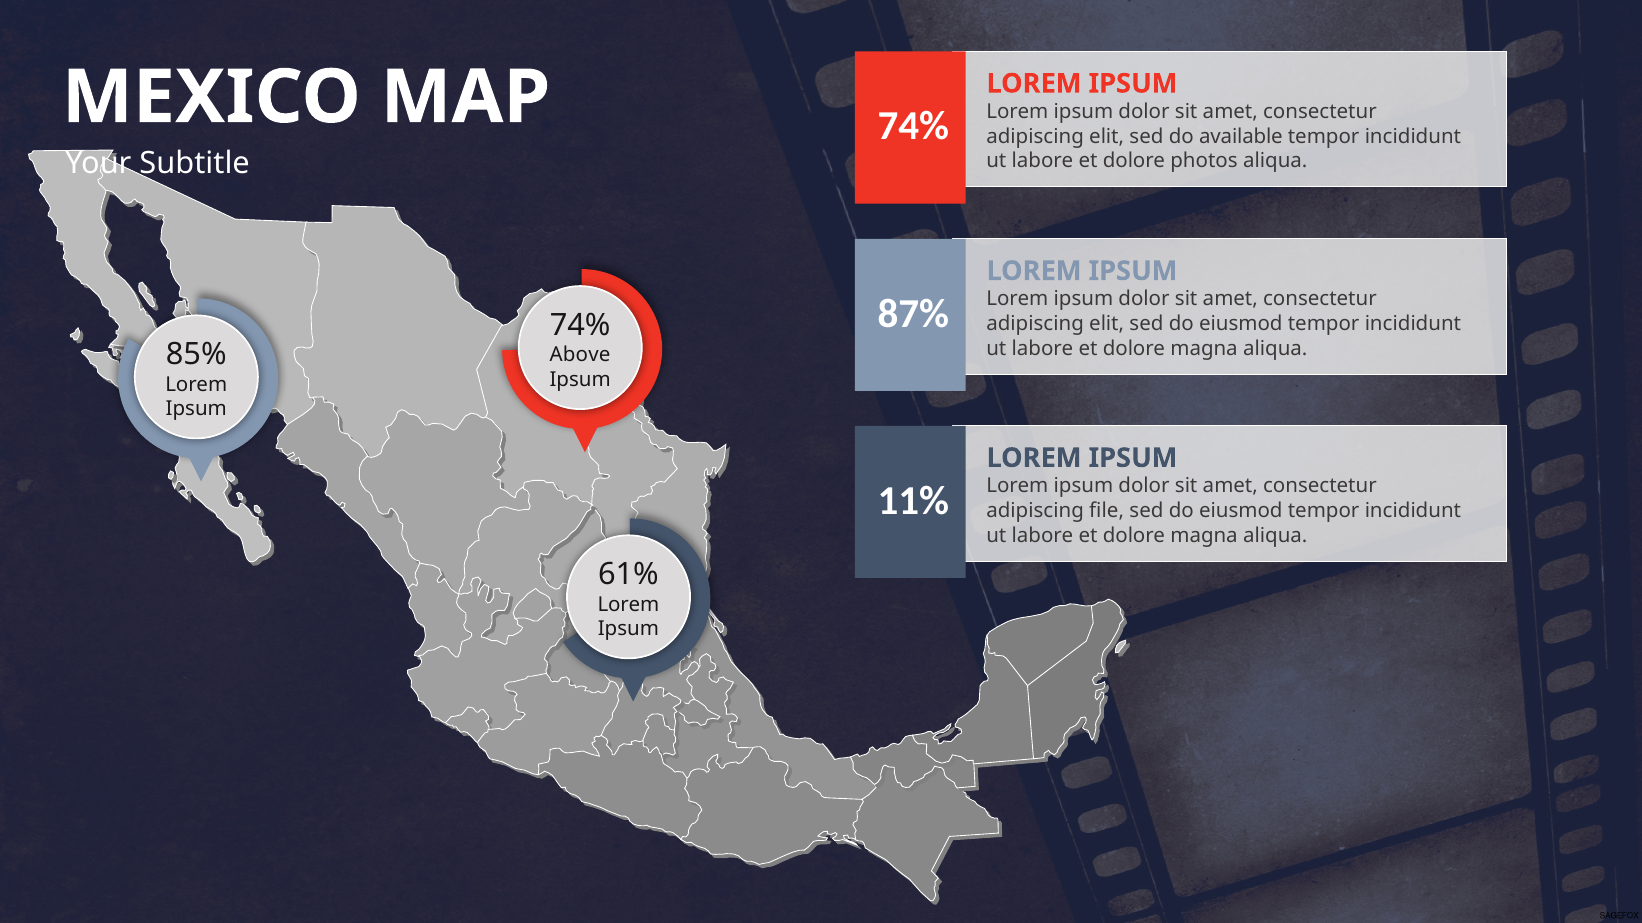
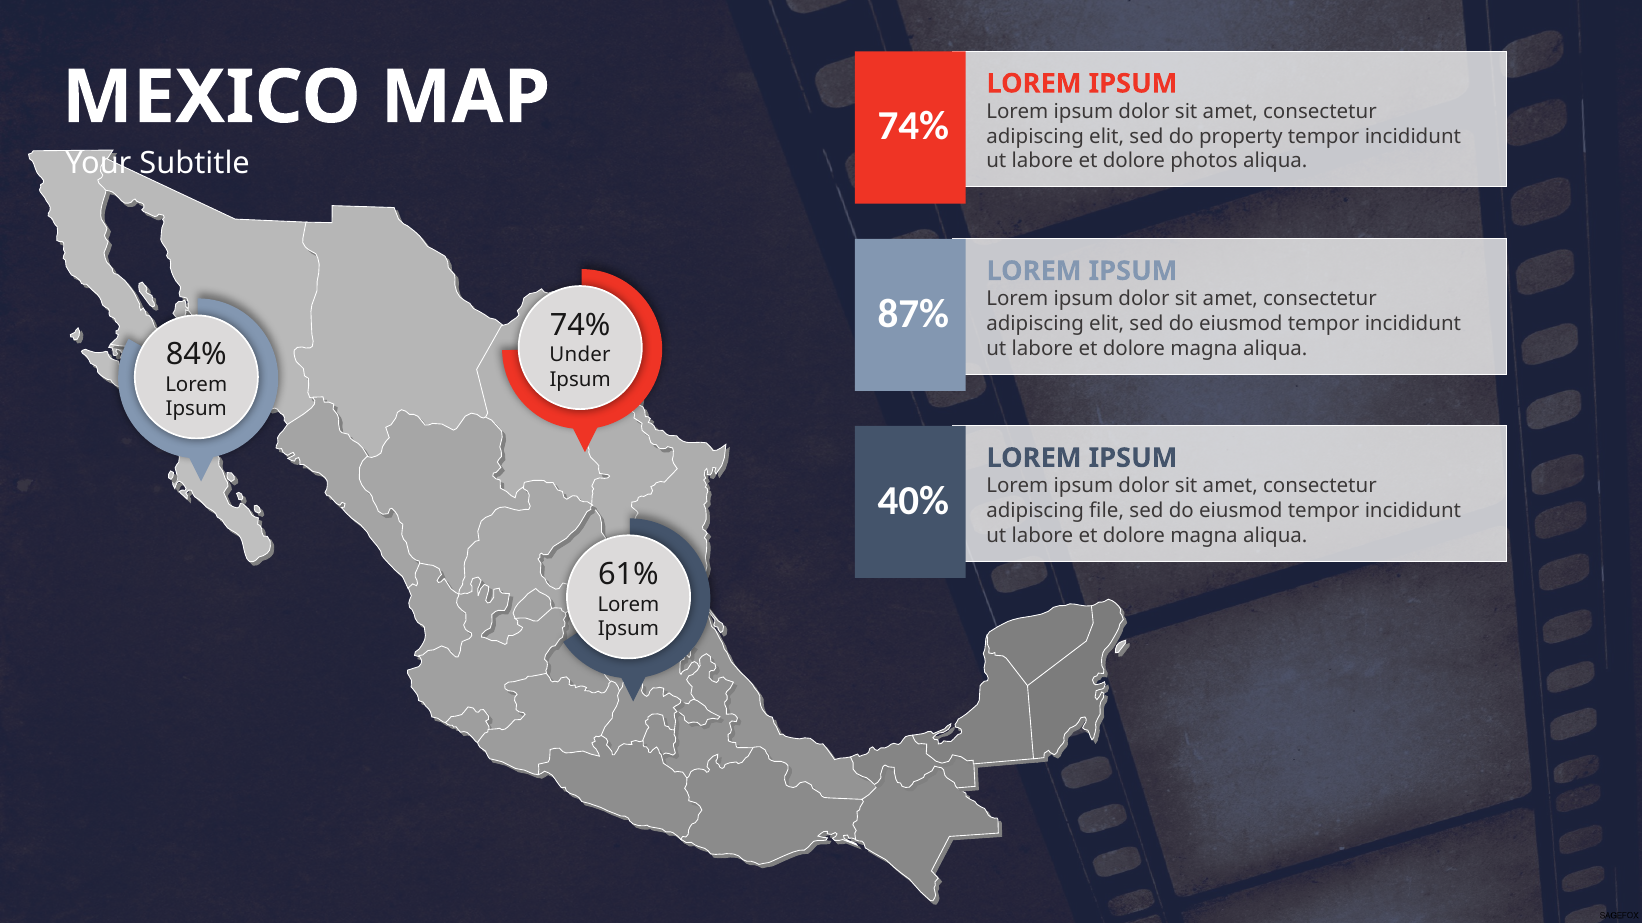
available: available -> property
85%: 85% -> 84%
Above: Above -> Under
11%: 11% -> 40%
